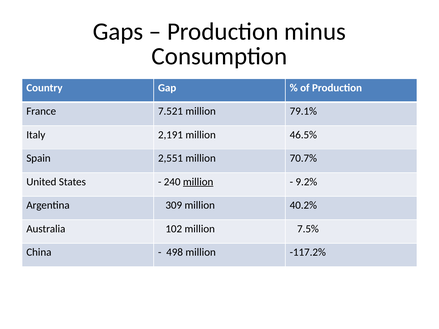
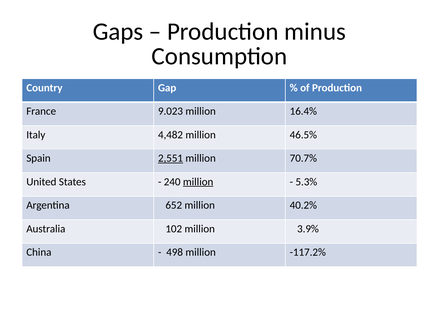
7.521: 7.521 -> 9.023
79.1%: 79.1% -> 16.4%
2,191: 2,191 -> 4,482
2,551 underline: none -> present
9.2%: 9.2% -> 5.3%
309: 309 -> 652
7.5%: 7.5% -> 3.9%
